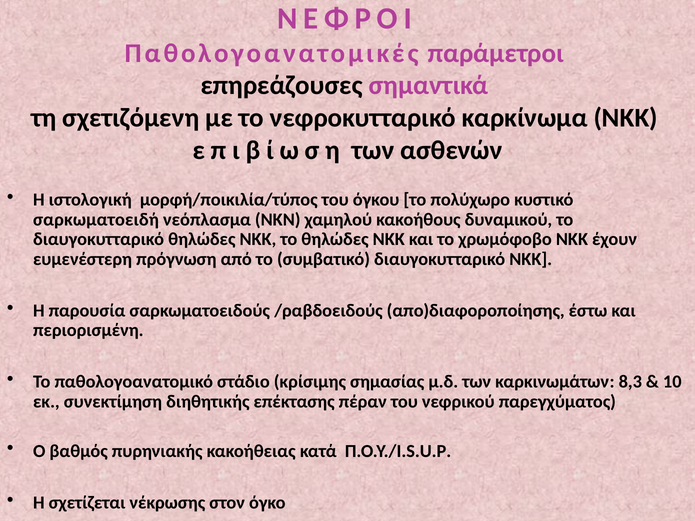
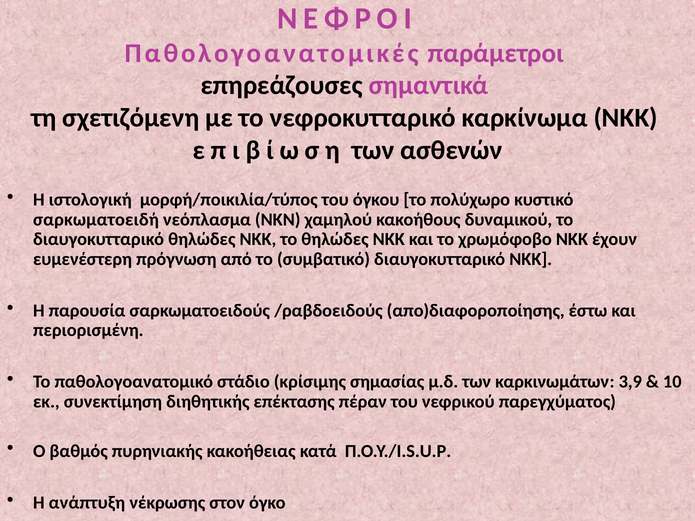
8,3: 8,3 -> 3,9
σχετίζεται: σχετίζεται -> ανάπτυξη
